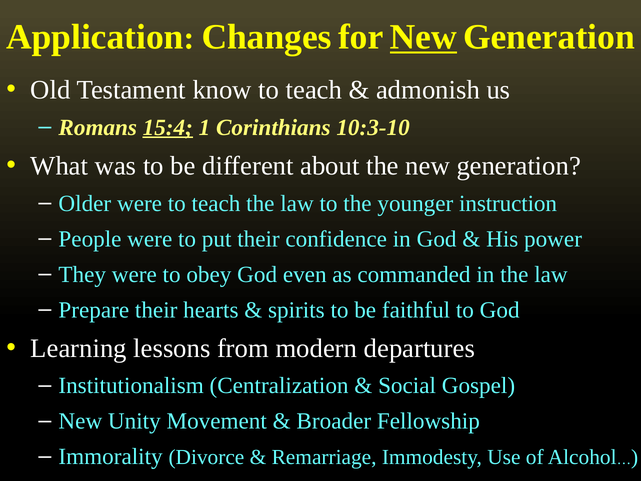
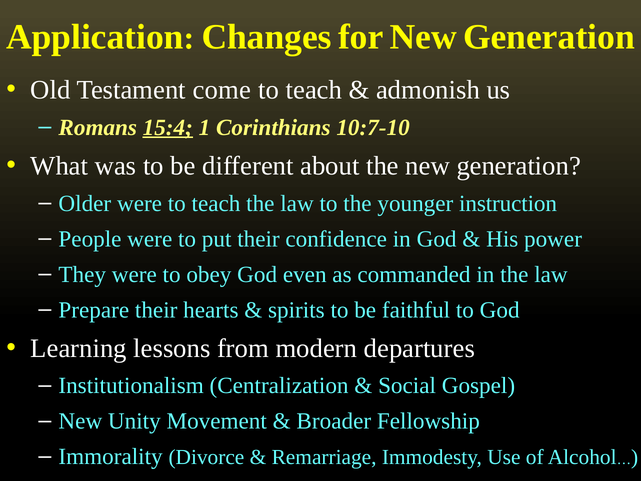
New at (423, 37) underline: present -> none
know: know -> come
10:3-10: 10:3-10 -> 10:7-10
